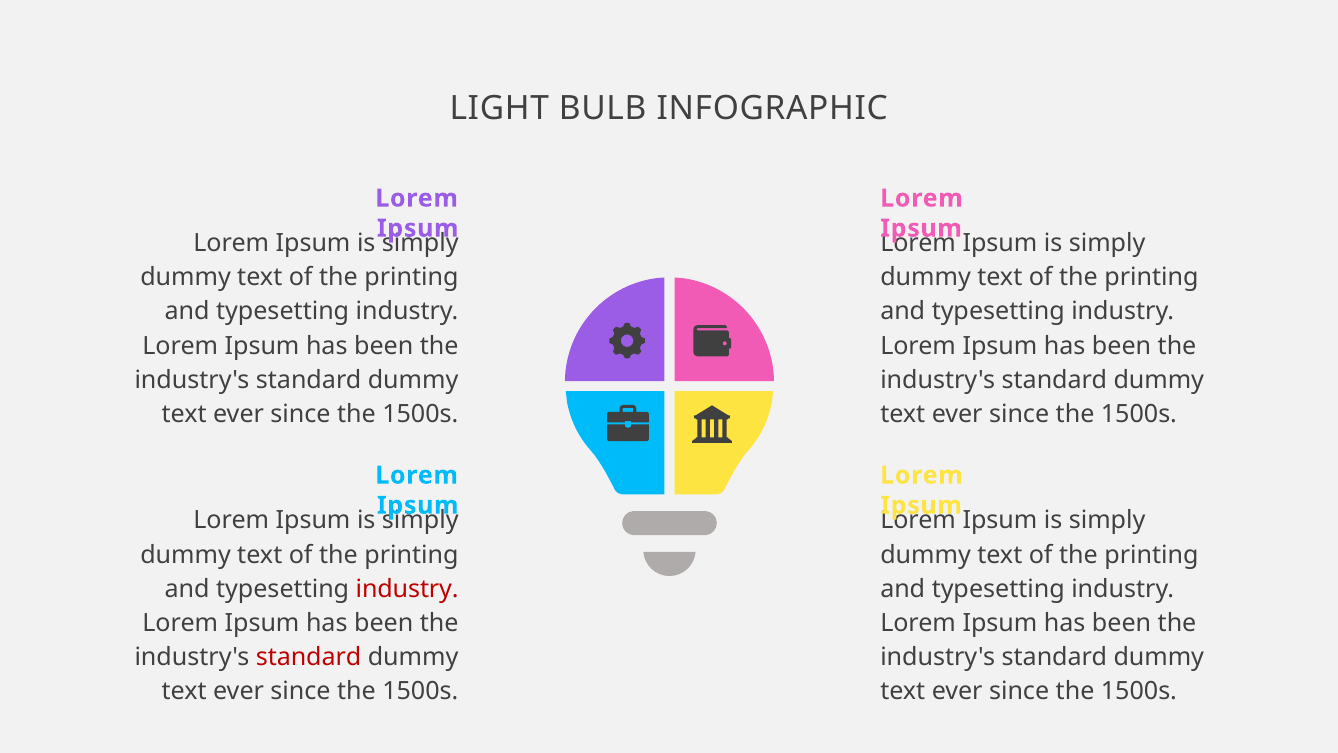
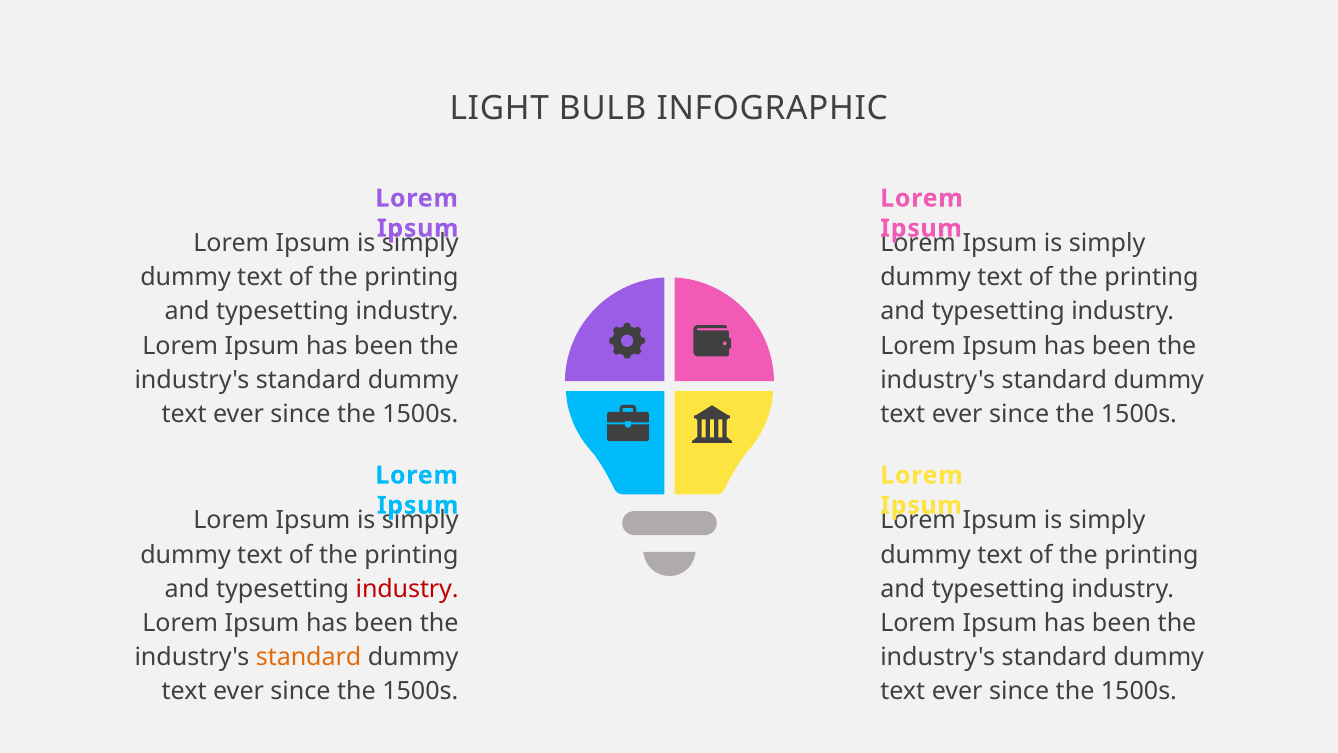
standard at (309, 657) colour: red -> orange
